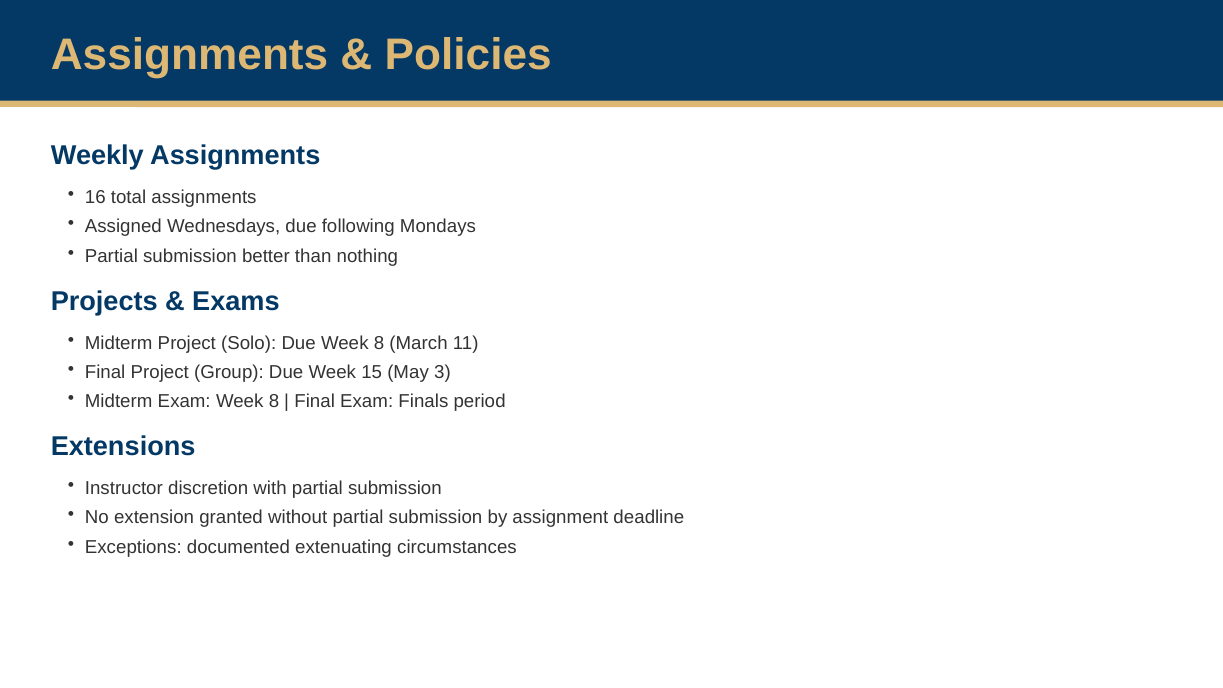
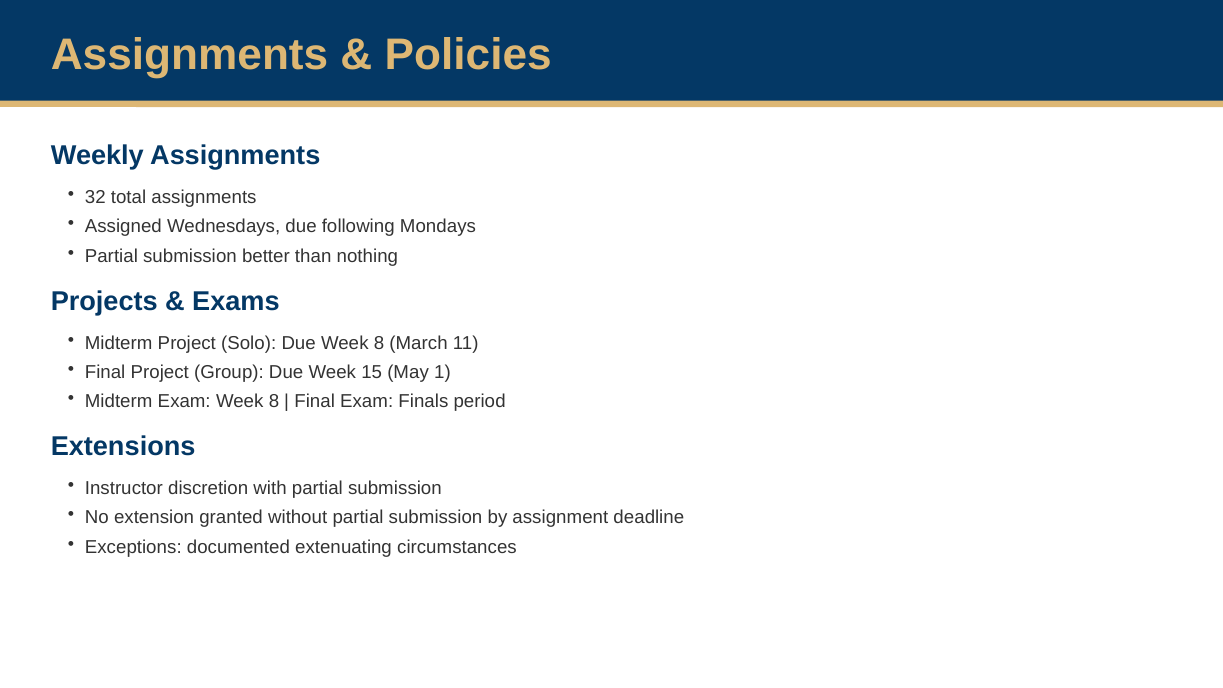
16: 16 -> 32
3: 3 -> 1
